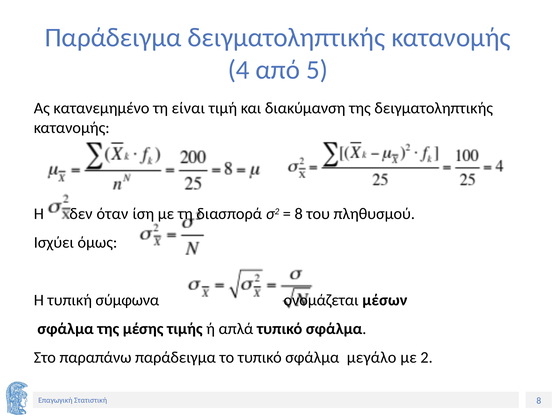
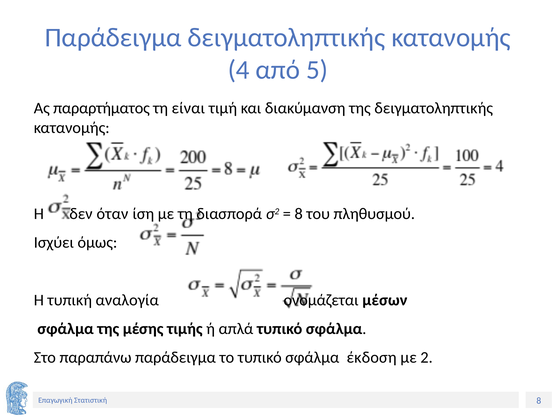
κατανεμημένο: κατανεμημένο -> παραρτήματος
σύμφωνα: σύμφωνα -> αναλογία
μεγάλο: μεγάλο -> έκδοση
